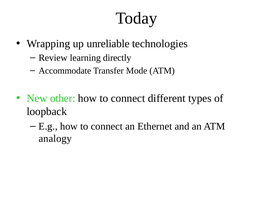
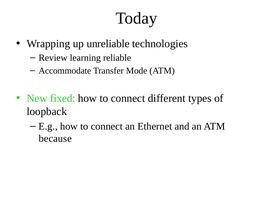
directly: directly -> reliable
other: other -> fixed
analogy: analogy -> because
